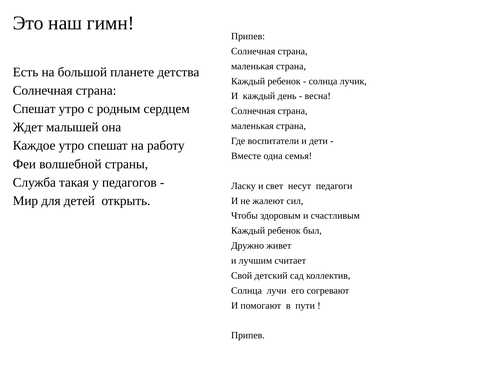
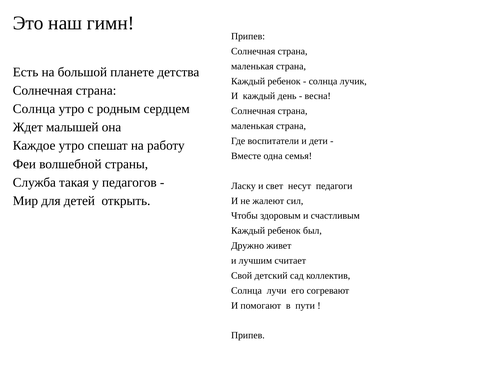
Спешат at (34, 109): Спешат -> Солнца
